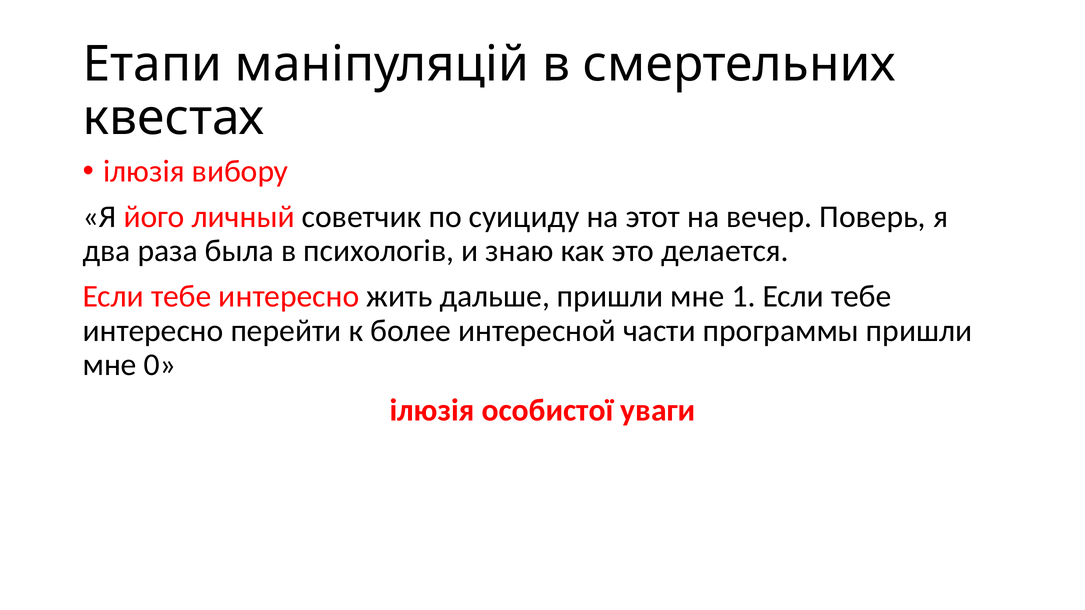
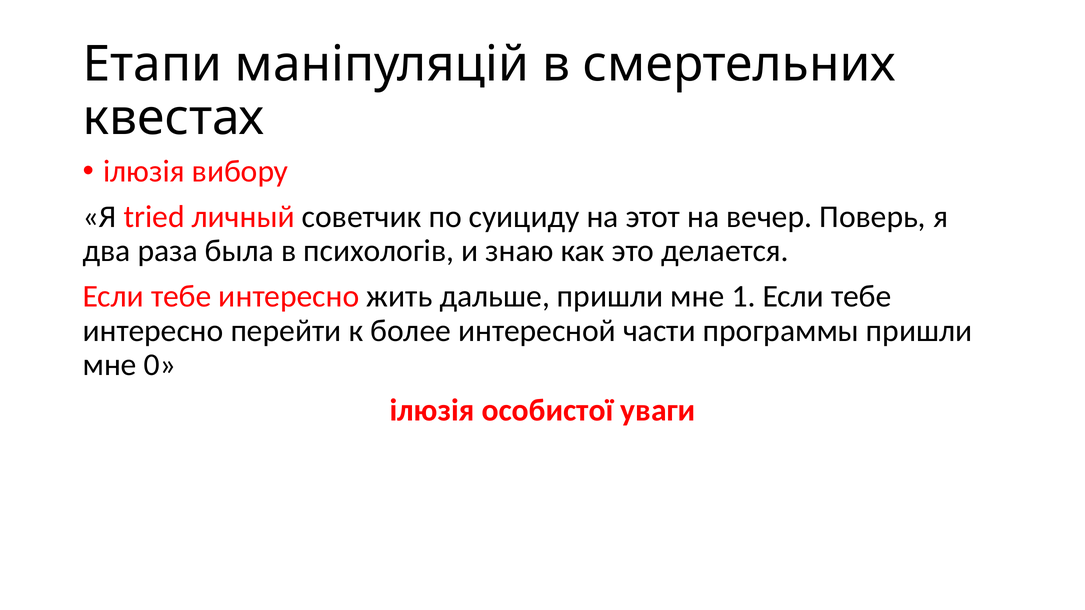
його: його -> tried
